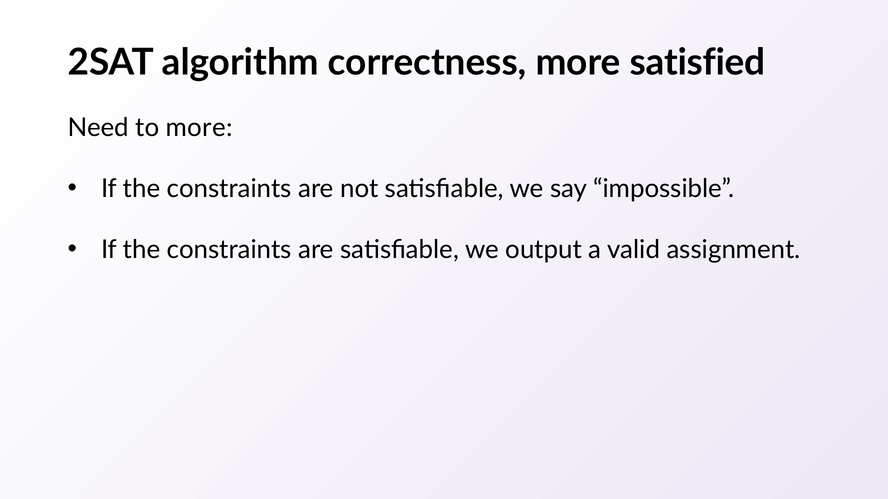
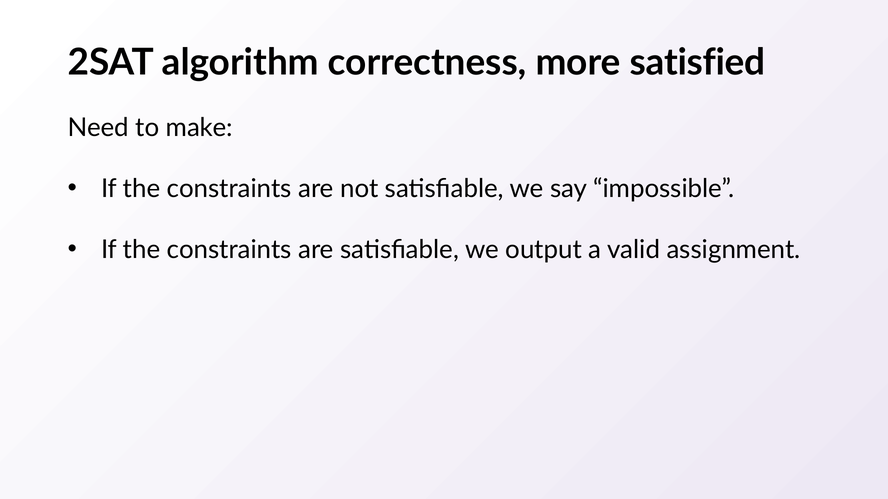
to more: more -> make
